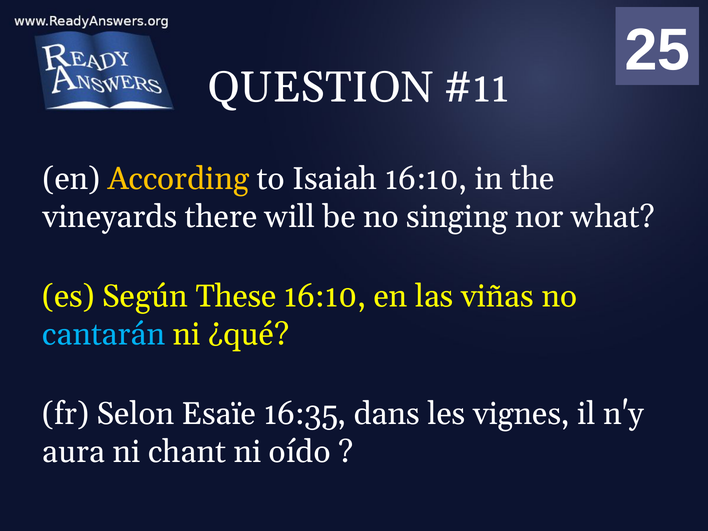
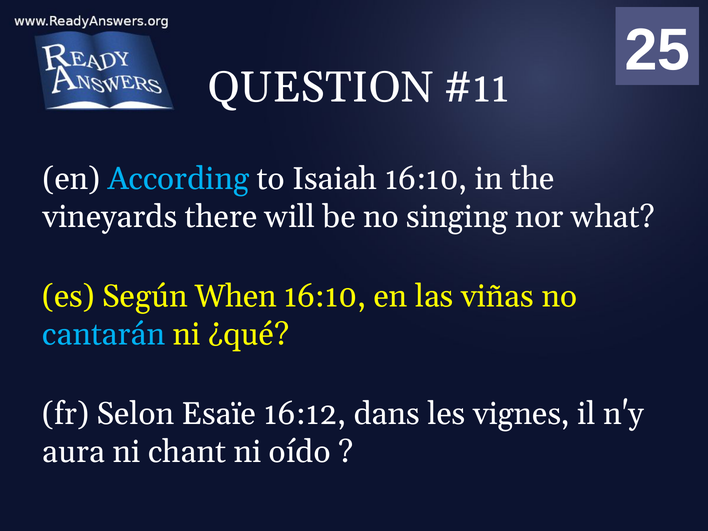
According colour: yellow -> light blue
These: These -> When
16:35: 16:35 -> 16:12
